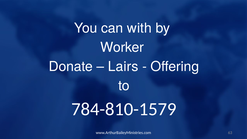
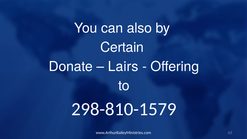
with: with -> also
Worker: Worker -> Certain
784-810-1579: 784-810-1579 -> 298-810-1579
